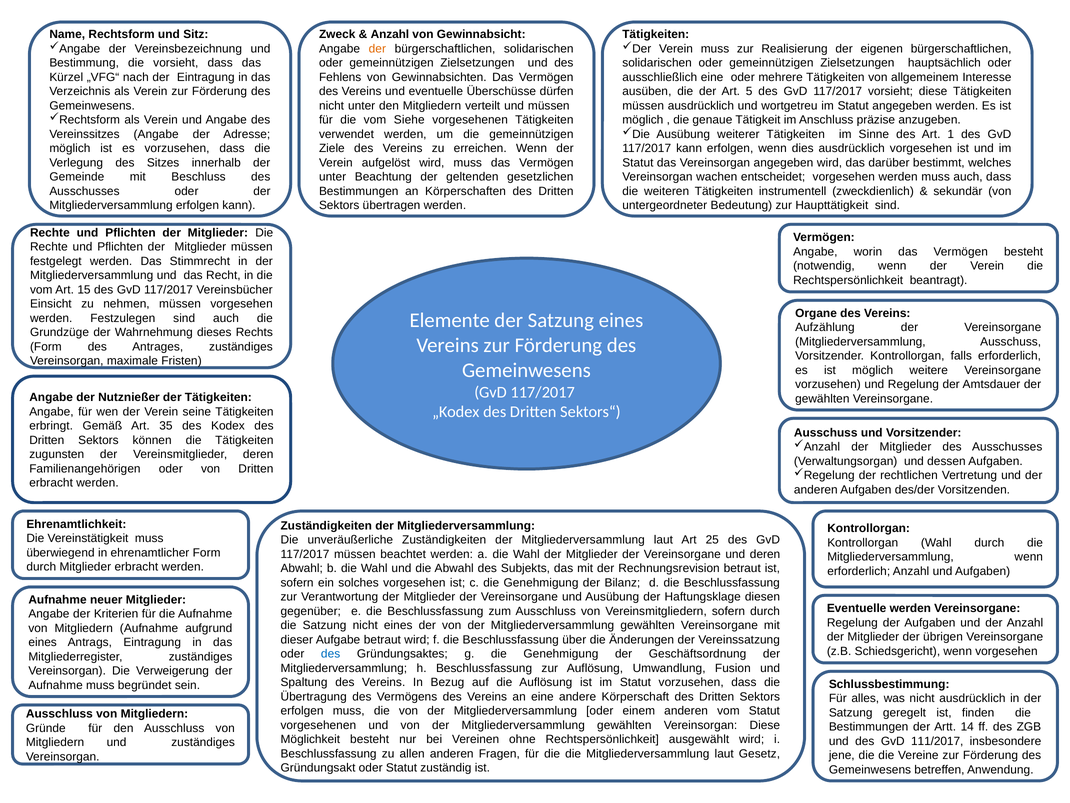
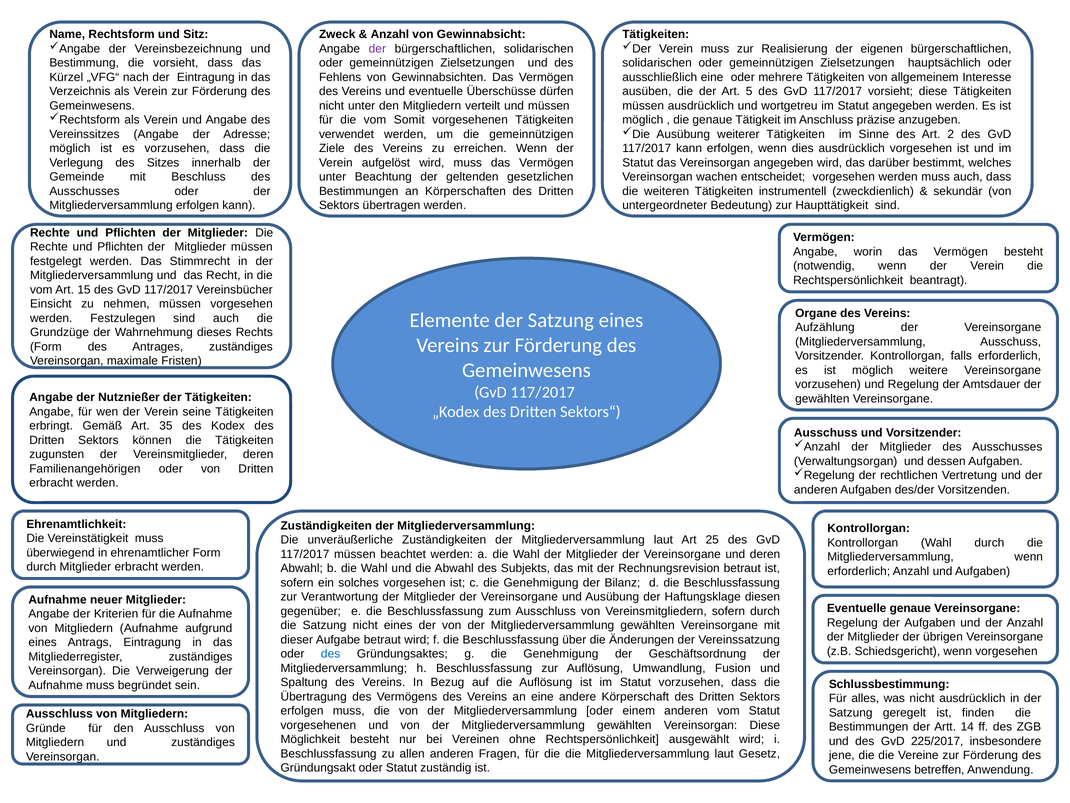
der at (377, 49) colour: orange -> purple
Siehe: Siehe -> Somit
1: 1 -> 2
Eventuelle werden: werden -> genaue
111/2017: 111/2017 -> 225/2017
